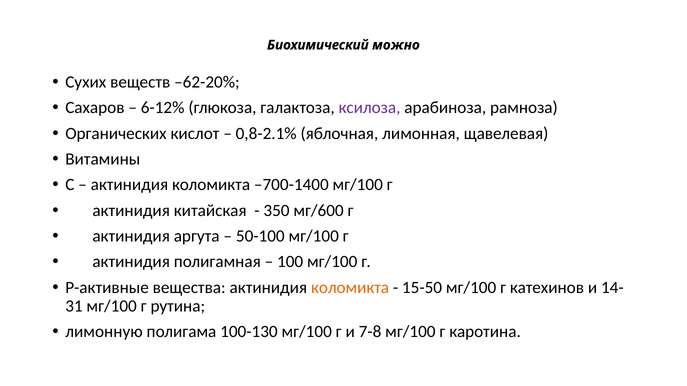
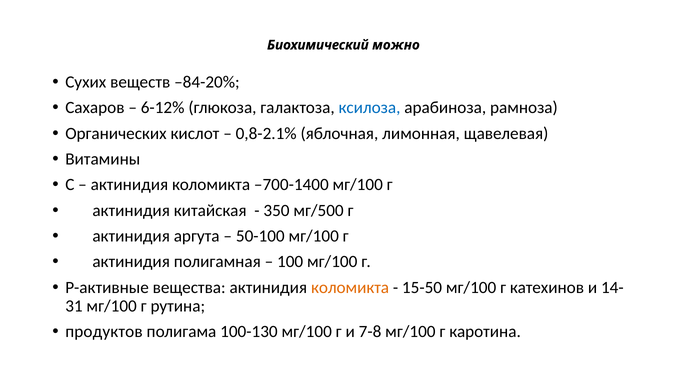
–62-20%: –62-20% -> –84-20%
ксилоза colour: purple -> blue
мг/600: мг/600 -> мг/500
лимонную: лимонную -> продуктов
